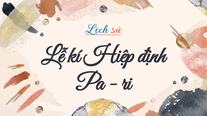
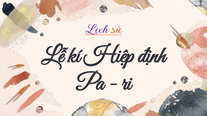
Lịch colour: blue -> purple
